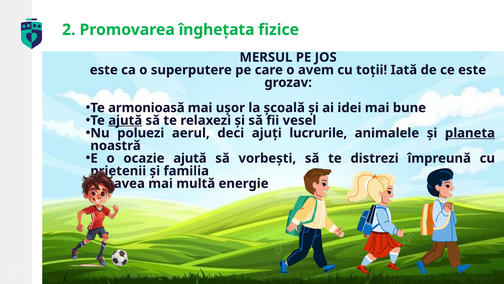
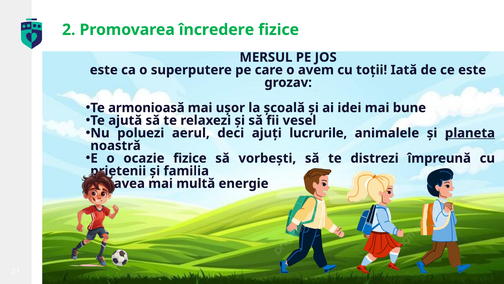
înghețata: înghețata -> încredere
ajută at (125, 120) underline: present -> none
ocazie ajută: ajută -> fizice
